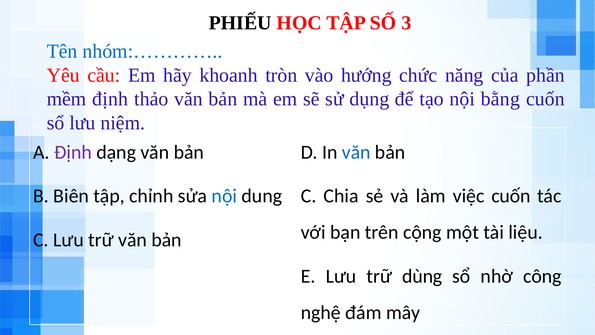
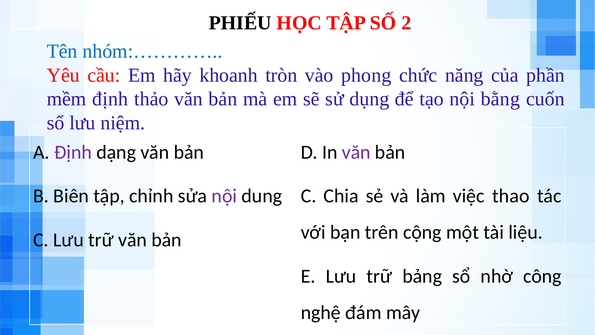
3: 3 -> 2
hướng: hướng -> phong
văn at (356, 152) colour: blue -> purple
nội at (224, 196) colour: blue -> purple
việc cuốn: cuốn -> thao
dùng: dùng -> bảng
